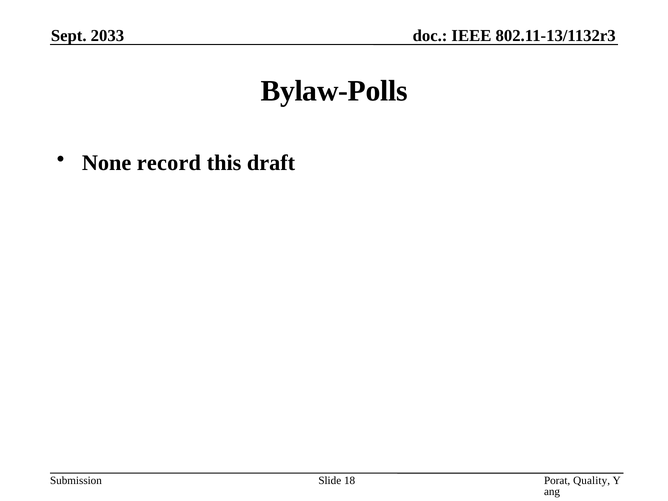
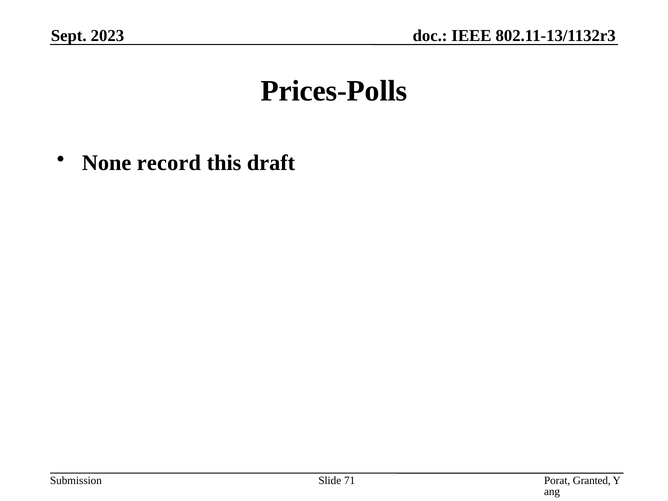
2033: 2033 -> 2023
Bylaw-Polls: Bylaw-Polls -> Prices-Polls
Quality: Quality -> Granted
18: 18 -> 71
